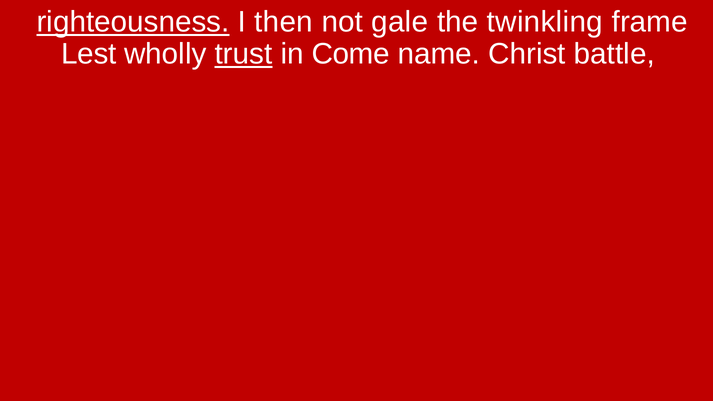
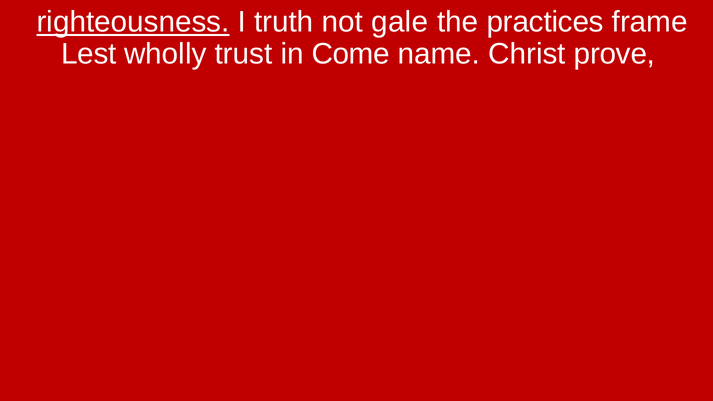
then: then -> truth
twinkling: twinkling -> practices
trust underline: present -> none
battle: battle -> prove
